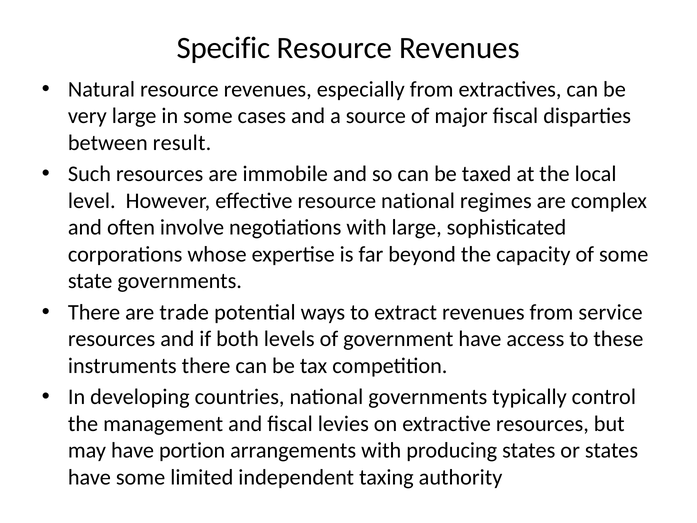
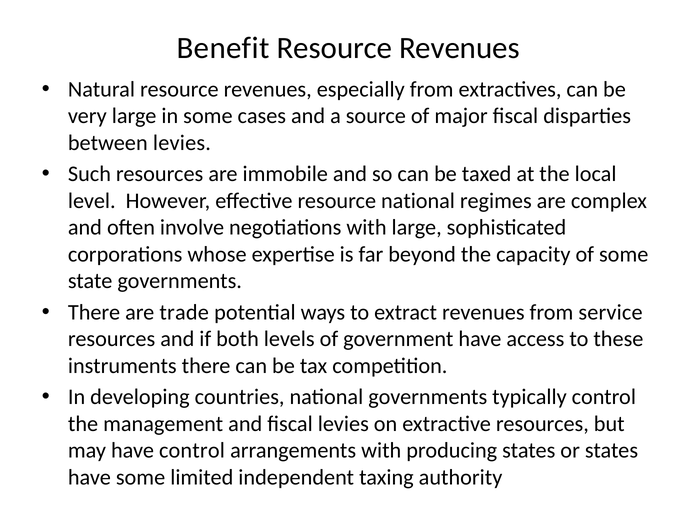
Specific: Specific -> Benefit
between result: result -> levies
have portion: portion -> control
